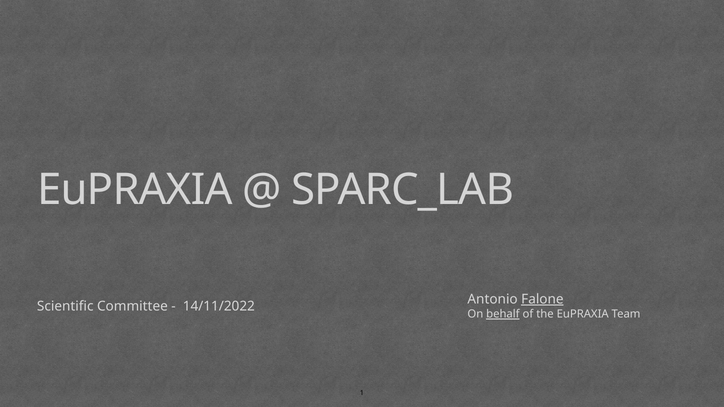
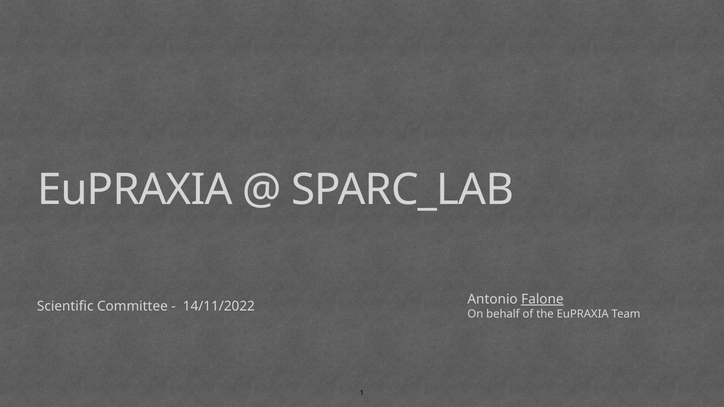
behalf underline: present -> none
